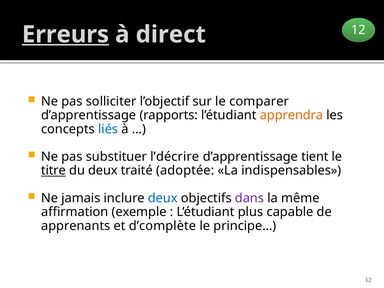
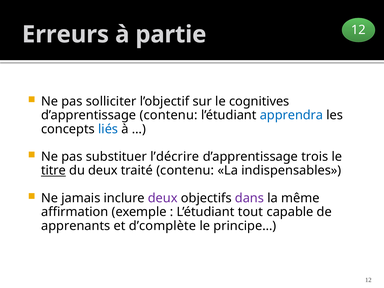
Erreurs underline: present -> none
direct: direct -> partie
comparer: comparer -> cognitives
d’apprentissage rapports: rapports -> contenu
apprendra colour: orange -> blue
tient: tient -> trois
traité adoptée: adoptée -> contenu
deux at (163, 198) colour: blue -> purple
plus: plus -> tout
